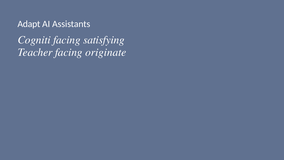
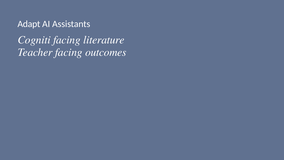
satisfying: satisfying -> literature
originate: originate -> outcomes
